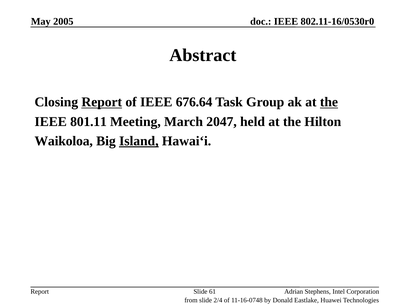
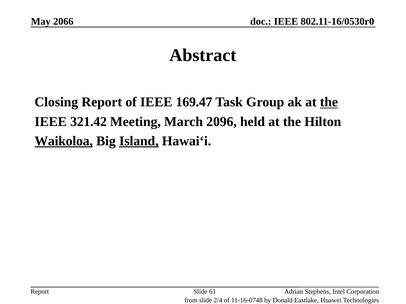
2005: 2005 -> 2066
Report at (102, 102) underline: present -> none
676.64: 676.64 -> 169.47
801.11: 801.11 -> 321.42
2047: 2047 -> 2096
Waikoloa underline: none -> present
